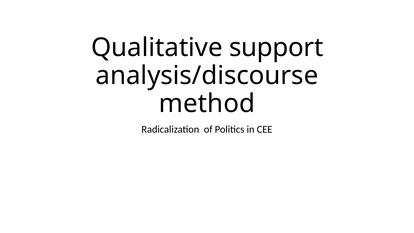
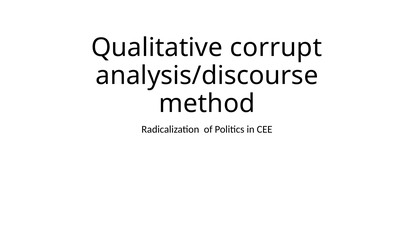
support: support -> corrupt
